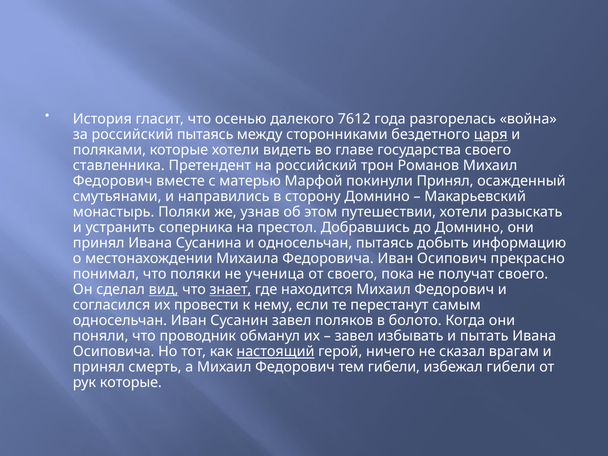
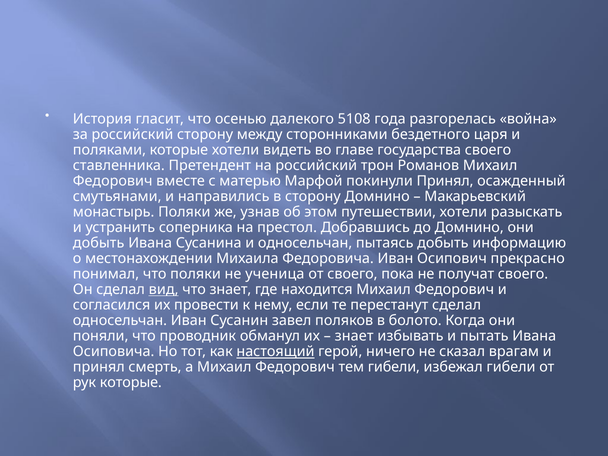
7612: 7612 -> 5108
российский пытаясь: пытаясь -> сторону
царя underline: present -> none
принял at (99, 243): принял -> добыть
знает at (230, 290) underline: present -> none
перестанут самым: самым -> сделал
завел at (354, 336): завел -> знает
